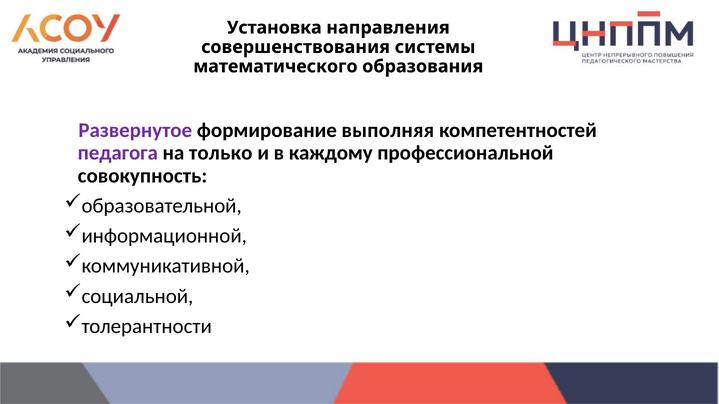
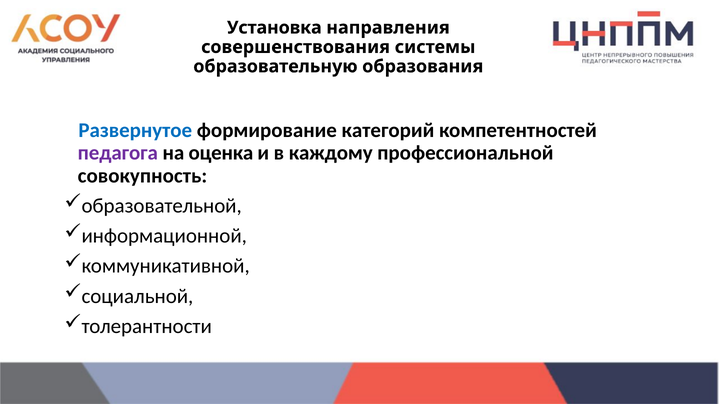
математического: математического -> образовательную
Развернутое colour: purple -> blue
выполняя: выполняя -> категорий
только: только -> оценка
